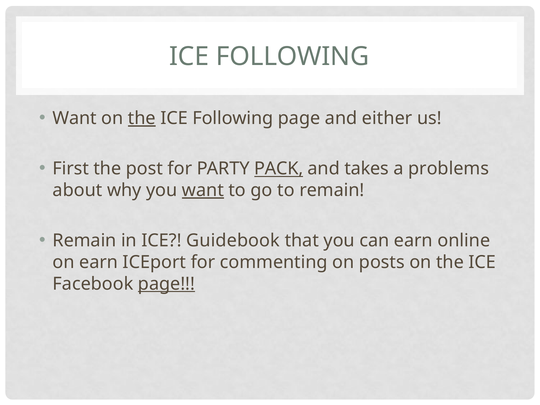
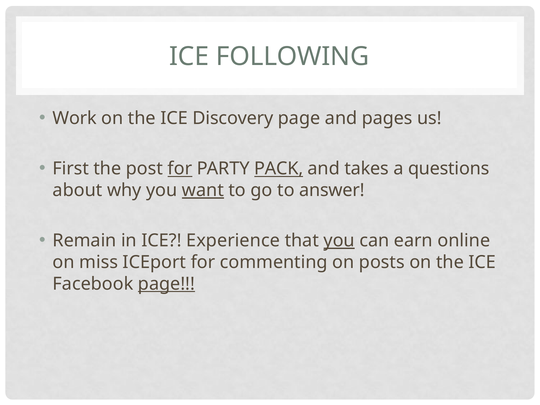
Want at (75, 118): Want -> Work
the at (142, 118) underline: present -> none
Following at (233, 118): Following -> Discovery
either: either -> pages
for at (180, 169) underline: none -> present
problems: problems -> questions
to remain: remain -> answer
Guidebook: Guidebook -> Experience
you at (339, 241) underline: none -> present
on earn: earn -> miss
